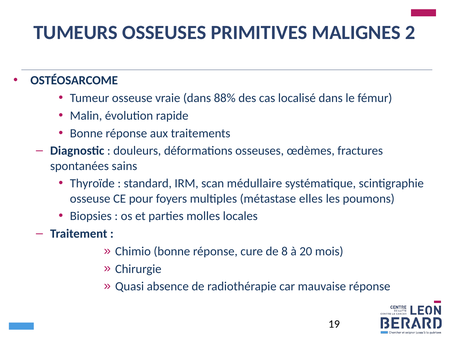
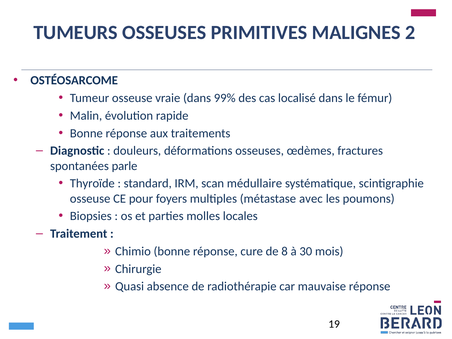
88%: 88% -> 99%
sains: sains -> parle
elles: elles -> avec
20: 20 -> 30
